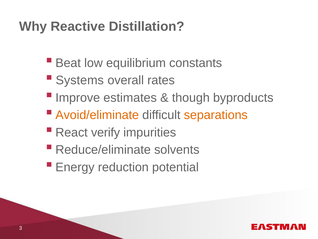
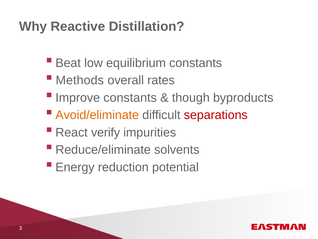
Systems: Systems -> Methods
Improve estimates: estimates -> constants
separations colour: orange -> red
